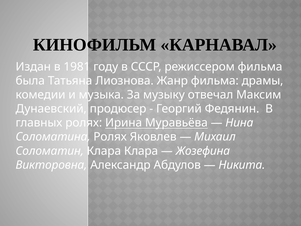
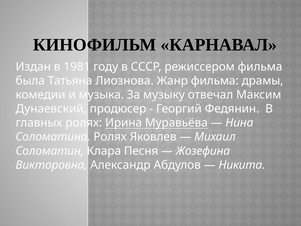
Клара Клара: Клара -> Песня
